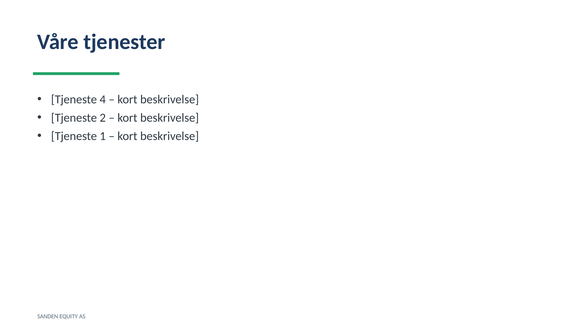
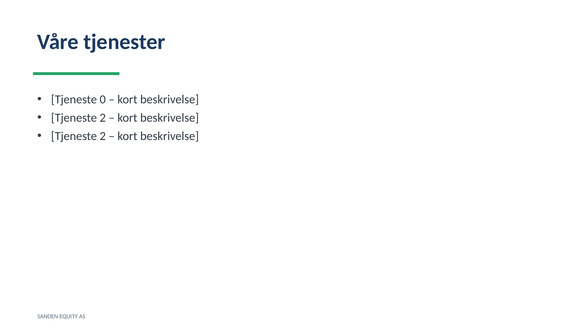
4: 4 -> 0
1 at (103, 136): 1 -> 2
